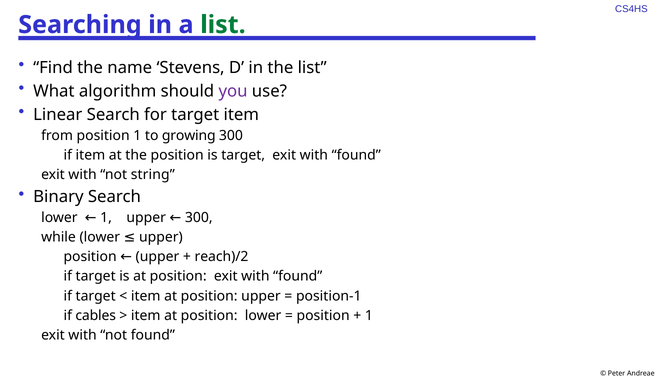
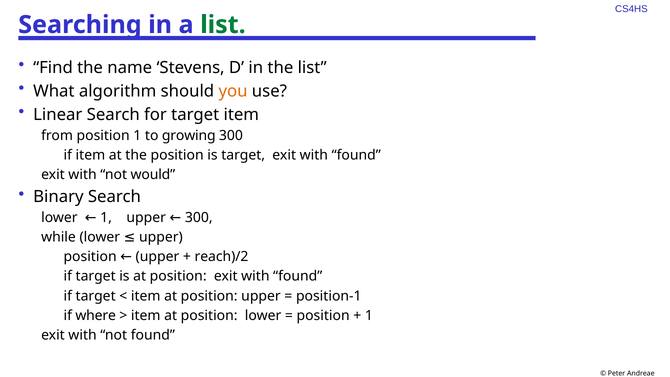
you colour: purple -> orange
string: string -> would
cables: cables -> where
